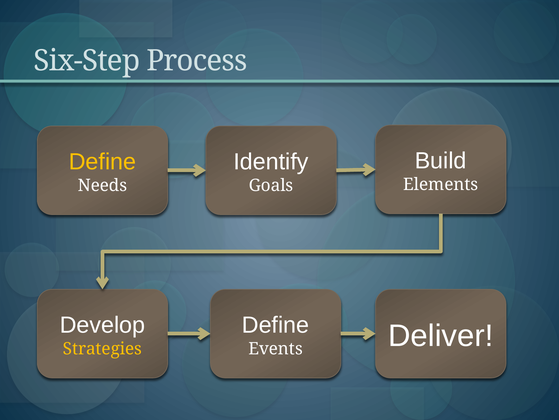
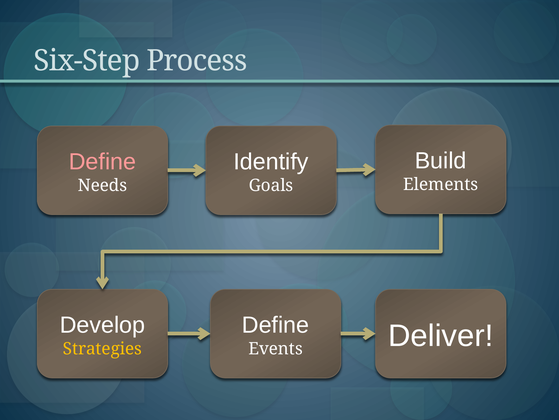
Define at (102, 161) colour: yellow -> pink
